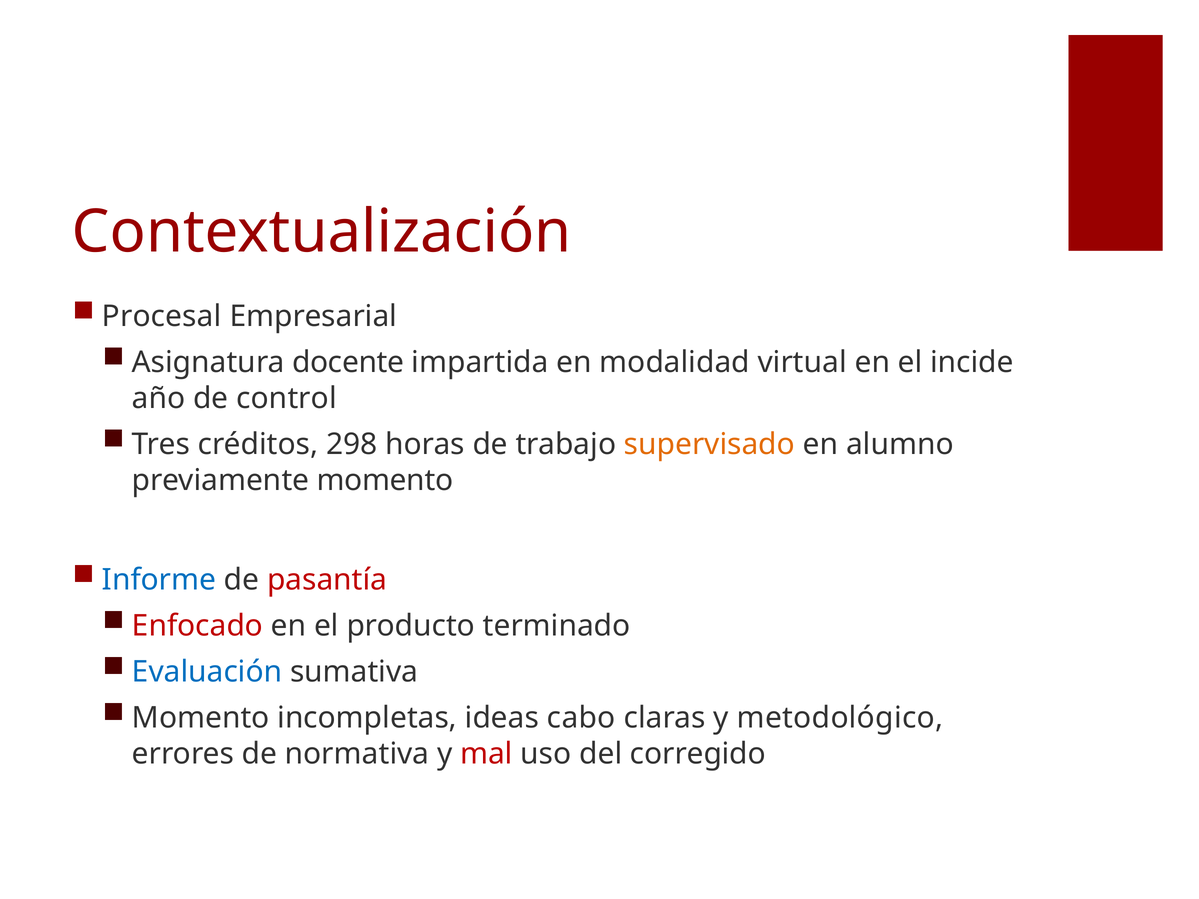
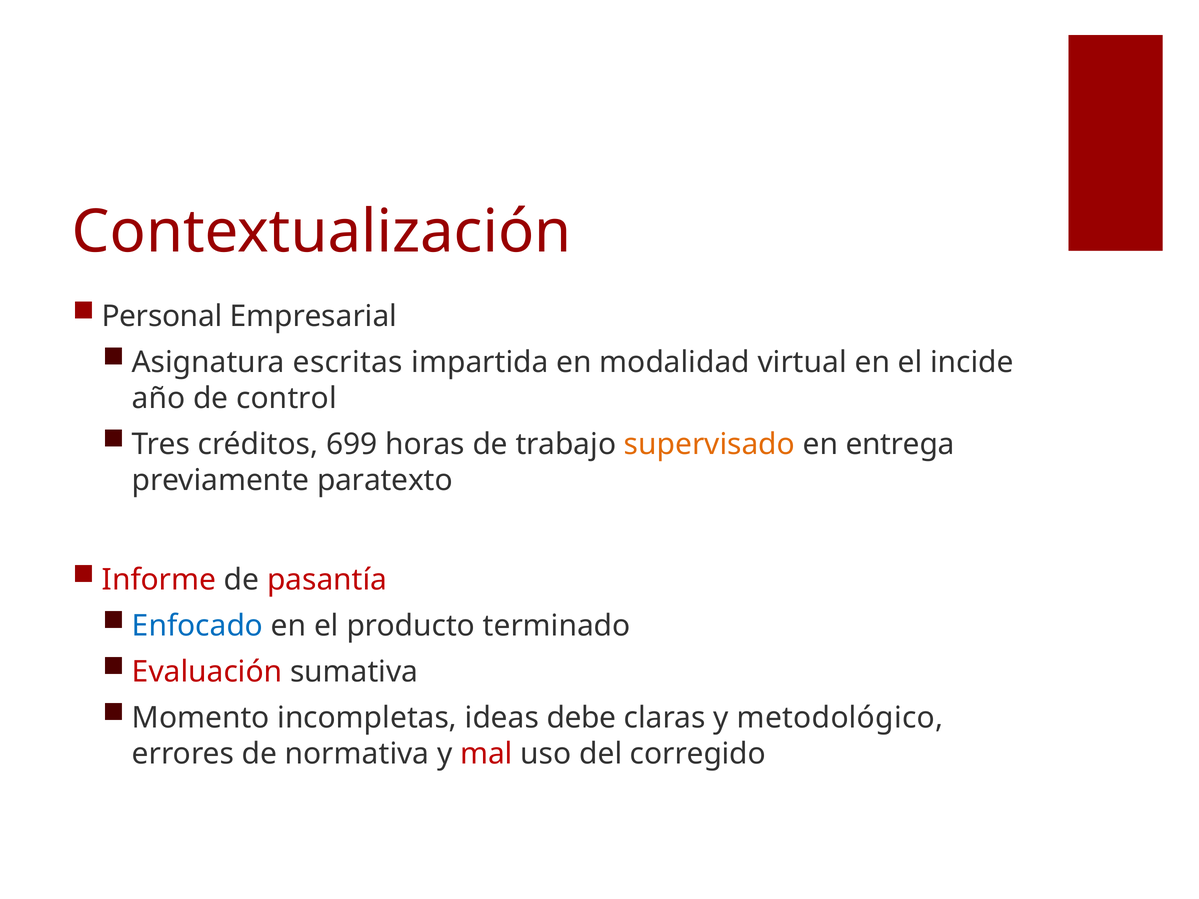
Procesal: Procesal -> Personal
docente: docente -> escritas
298: 298 -> 699
alumno: alumno -> entrega
previamente momento: momento -> paratexto
Informe colour: blue -> red
Enfocado colour: red -> blue
Evaluación colour: blue -> red
cabo: cabo -> debe
